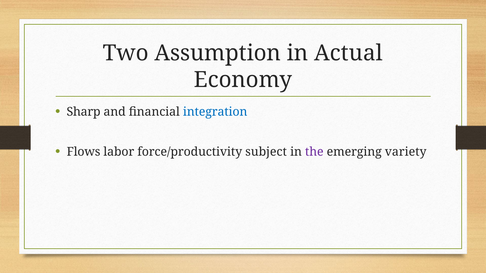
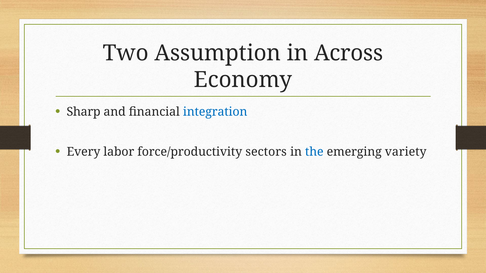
Actual: Actual -> Across
Flows: Flows -> Every
subject: subject -> sectors
the colour: purple -> blue
